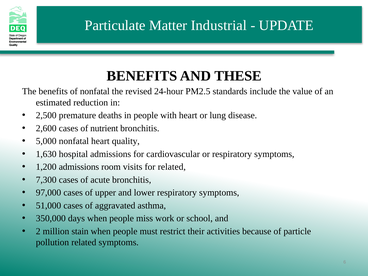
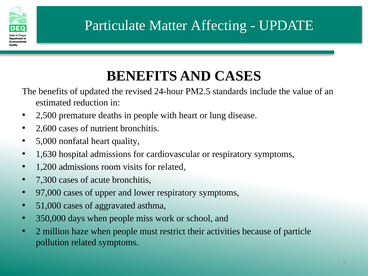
Industrial: Industrial -> Affecting
AND THESE: THESE -> CASES
of nonfatal: nonfatal -> updated
stain: stain -> haze
